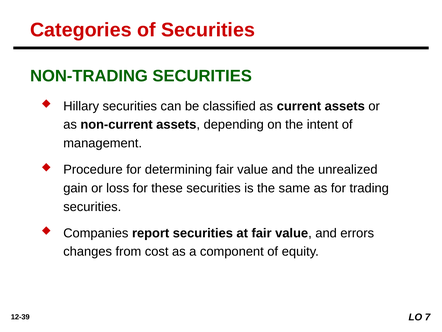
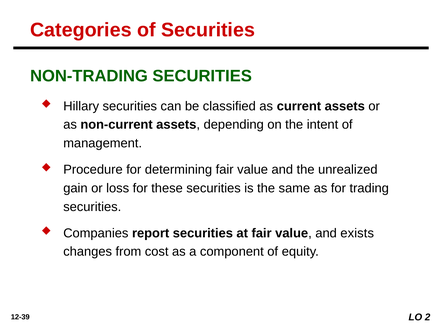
errors: errors -> exists
7: 7 -> 2
